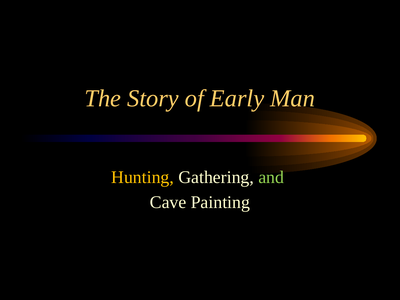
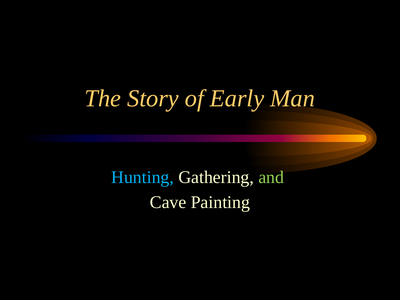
Hunting colour: yellow -> light blue
